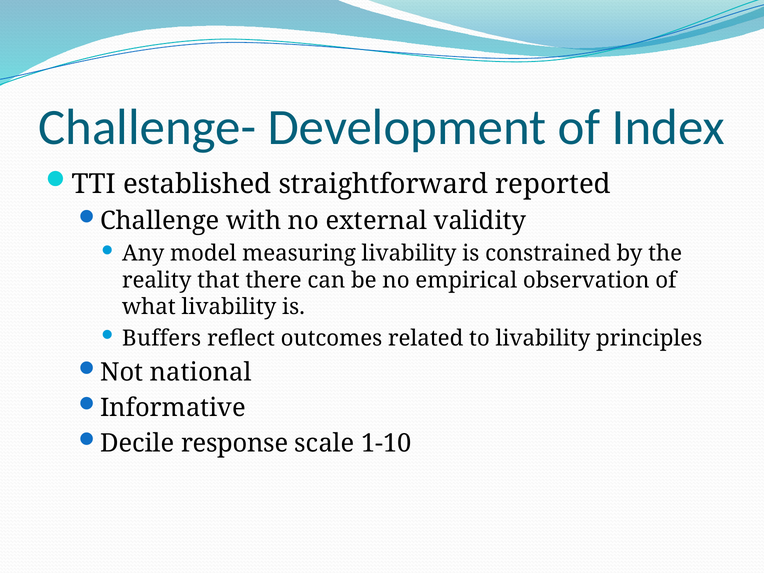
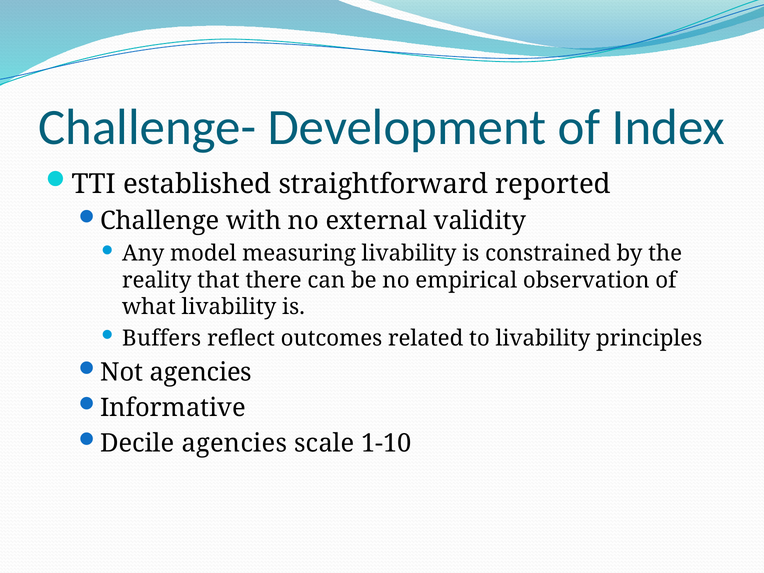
Not national: national -> agencies
Decile response: response -> agencies
